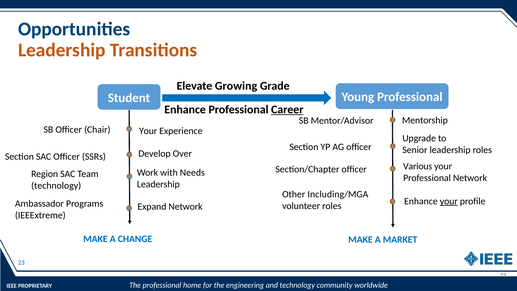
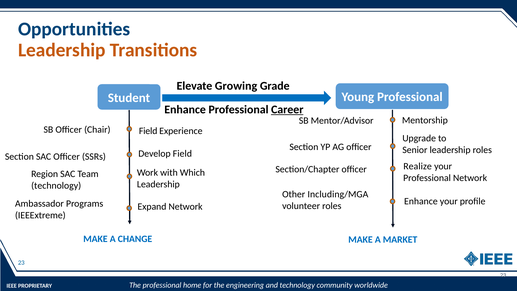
Your at (148, 131): Your -> Field
Develop Over: Over -> Field
Various: Various -> Realize
Needs: Needs -> Which
your at (449, 201) underline: present -> none
